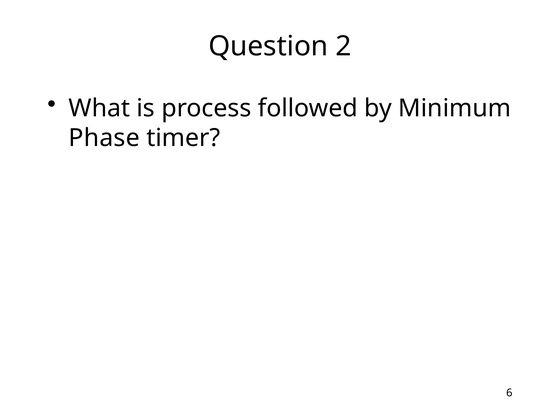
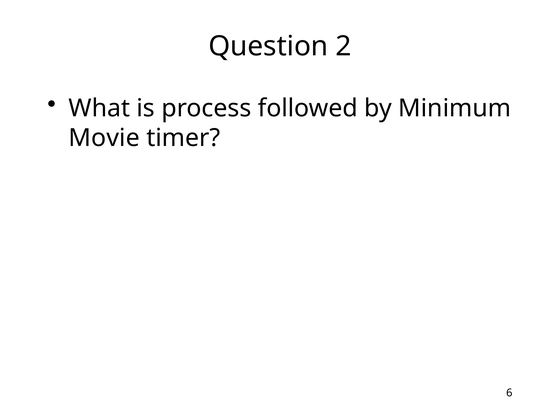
Phase: Phase -> Movie
